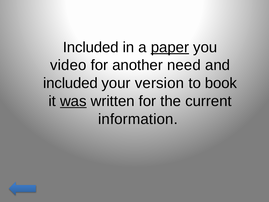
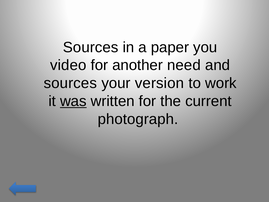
Included at (91, 47): Included -> Sources
paper underline: present -> none
included at (70, 83): included -> sources
book: book -> work
information: information -> photograph
